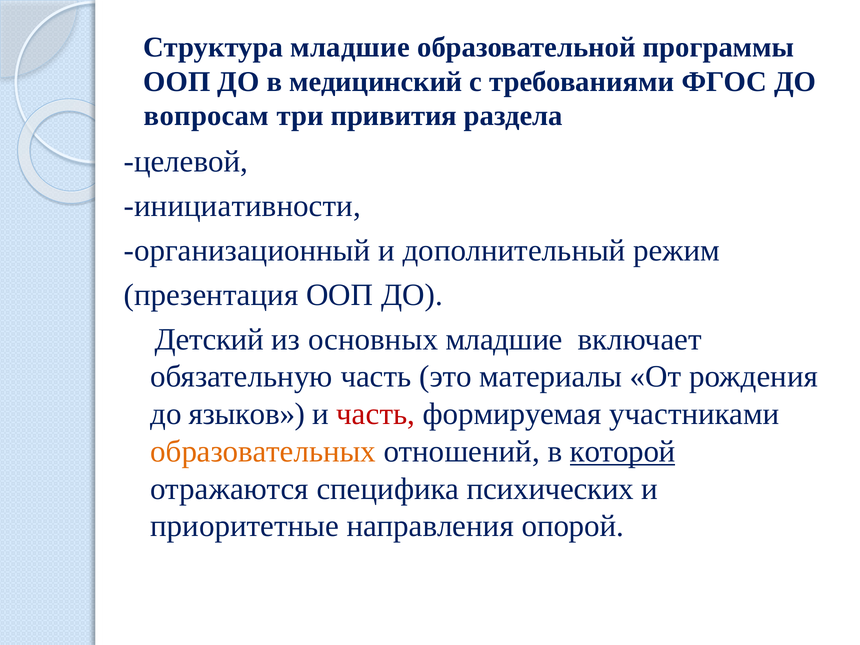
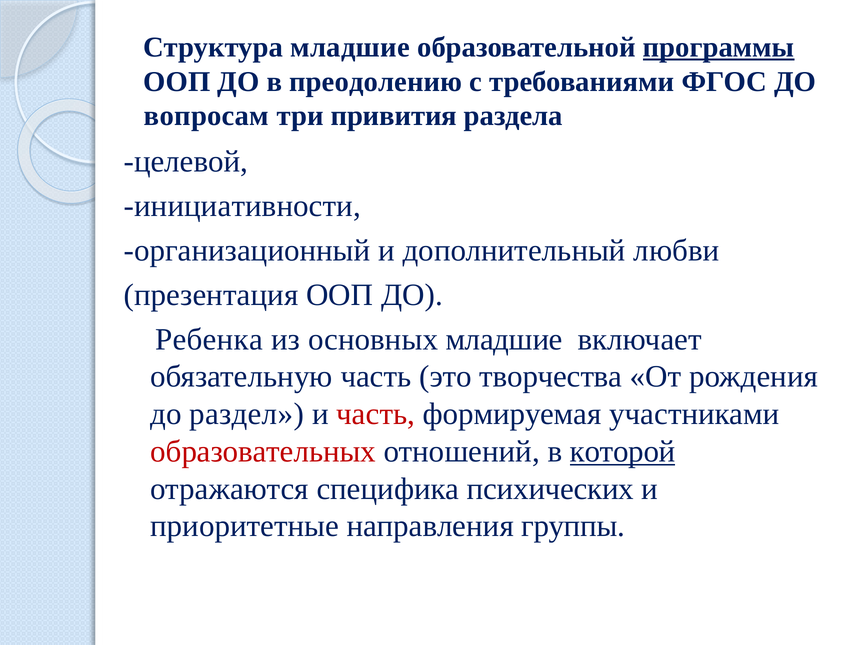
программы underline: none -> present
медицинский: медицинский -> преодолению
режим: режим -> любви
Детский: Детский -> Ребенка
материалы: материалы -> творчества
языков: языков -> раздел
образовательных colour: orange -> red
опорой: опорой -> группы
